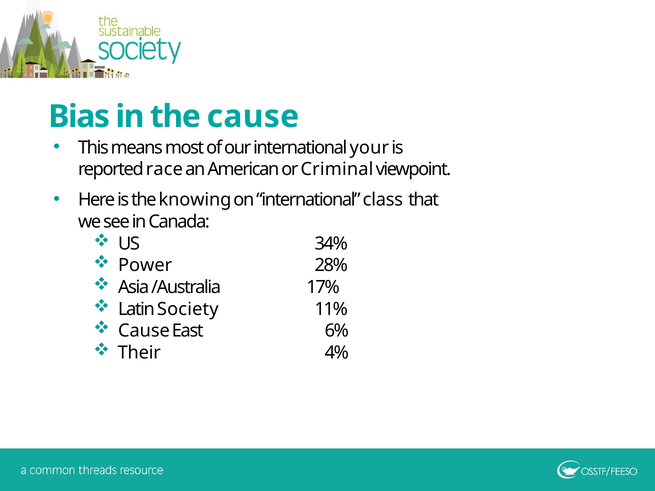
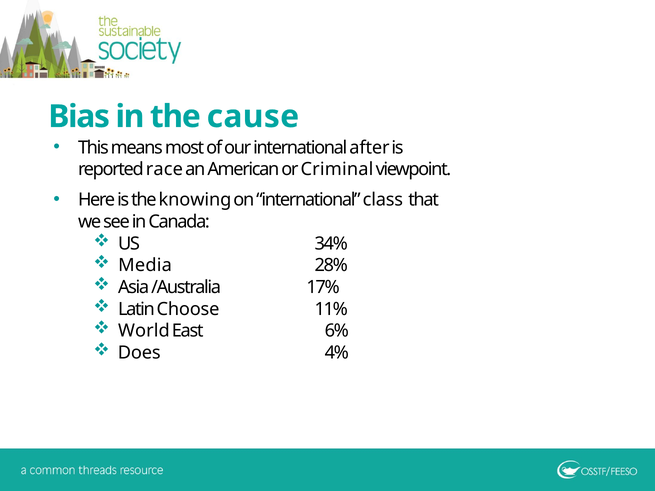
your: your -> after
Power: Power -> Media
Society: Society -> Choose
Cause at (144, 331): Cause -> World
Their: Their -> Does
